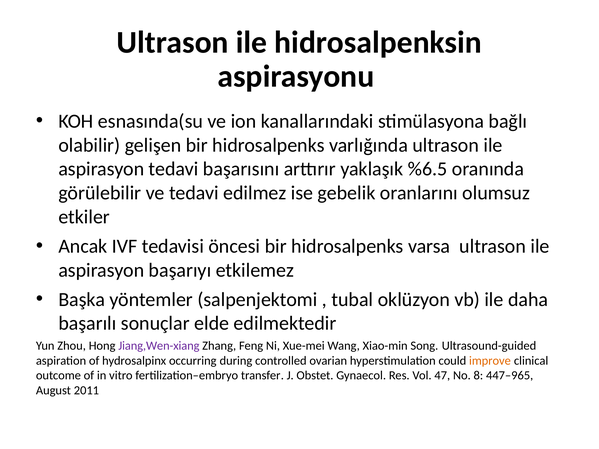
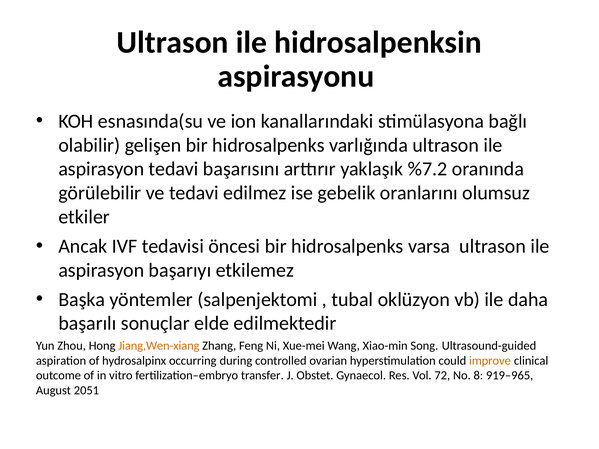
%6.5: %6.5 -> %7.2
Jiang,Wen-xiang colour: purple -> orange
47: 47 -> 72
447–965: 447–965 -> 919–965
2011: 2011 -> 2051
